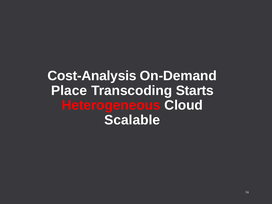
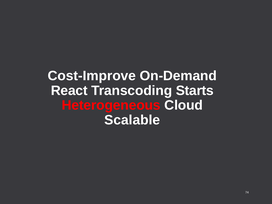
Cost-Analysis: Cost-Analysis -> Cost-Improve
Place: Place -> React
